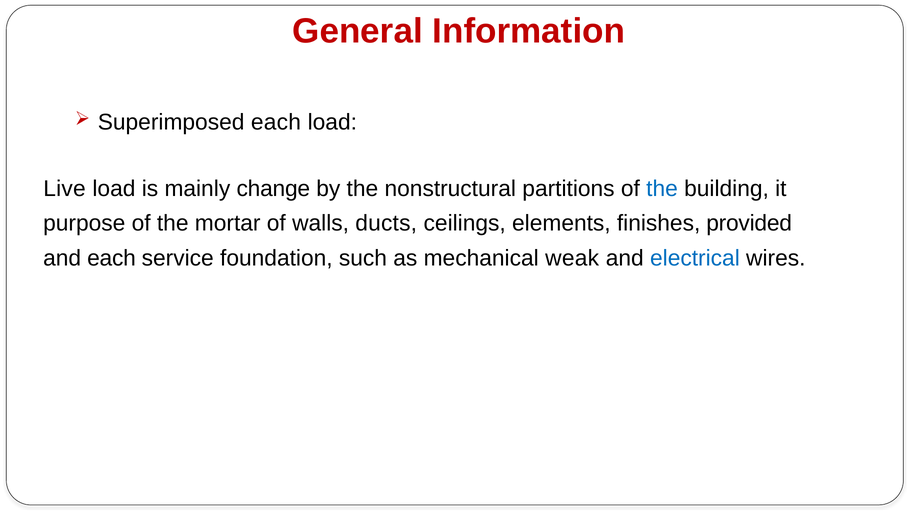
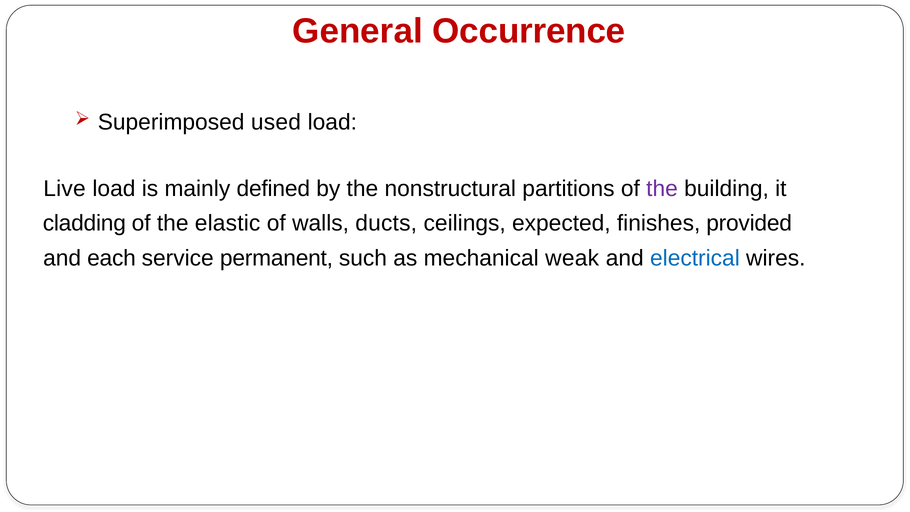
Information: Information -> Occurrence
Superimposed each: each -> used
change: change -> defined
the at (662, 189) colour: blue -> purple
purpose: purpose -> cladding
mortar: mortar -> elastic
elements: elements -> expected
foundation: foundation -> permanent
